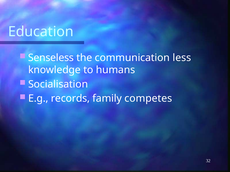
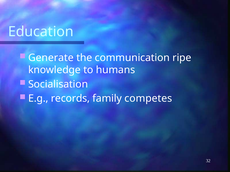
Senseless: Senseless -> Generate
less: less -> ripe
